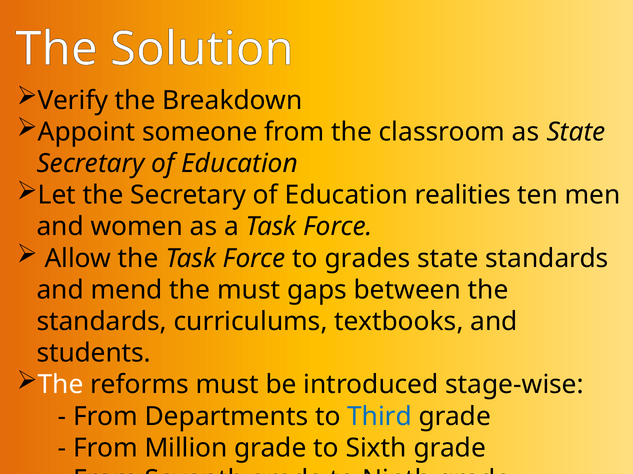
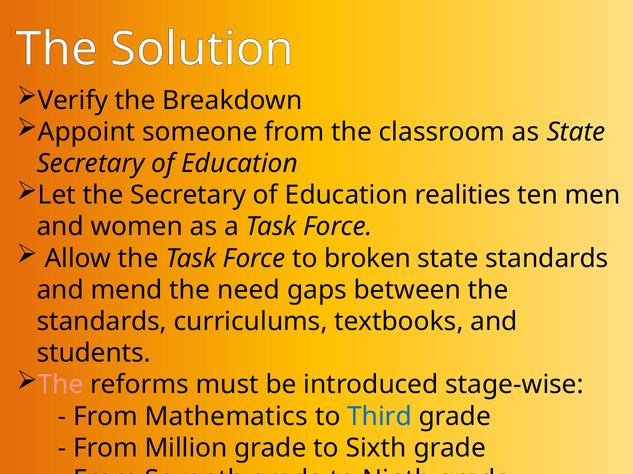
grades: grades -> broken
the must: must -> need
The at (61, 385) colour: white -> pink
Departments: Departments -> Mathematics
